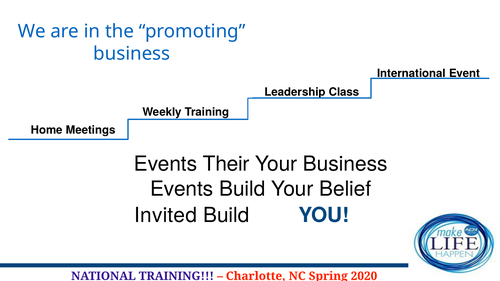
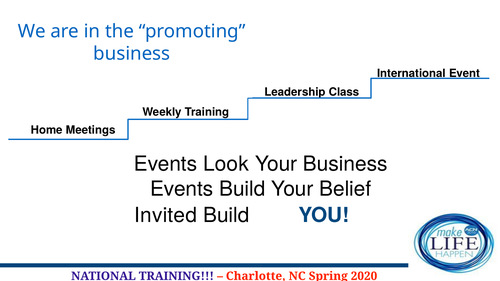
Their: Their -> Look
